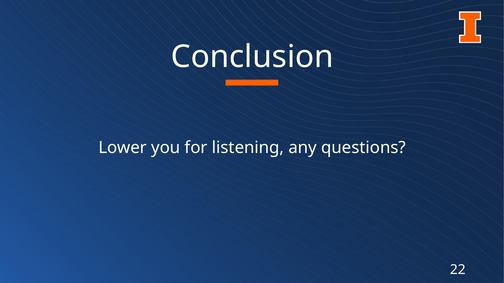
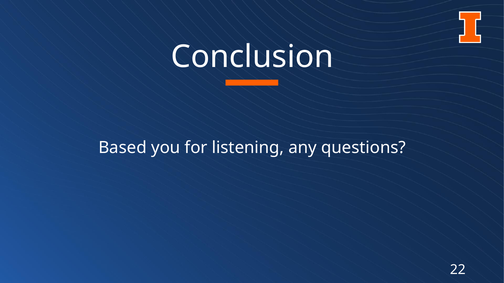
Lower: Lower -> Based
